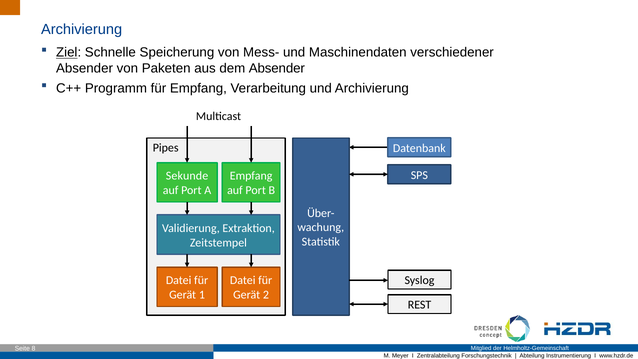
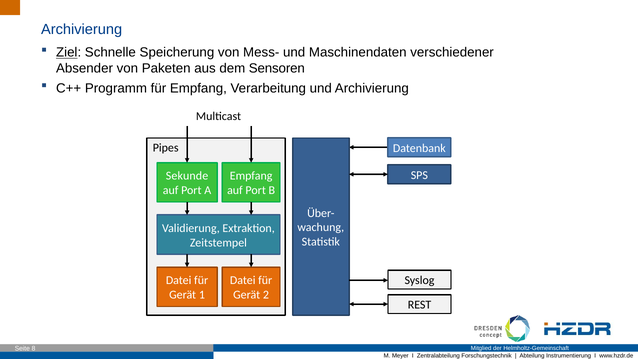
dem Absender: Absender -> Sensoren
